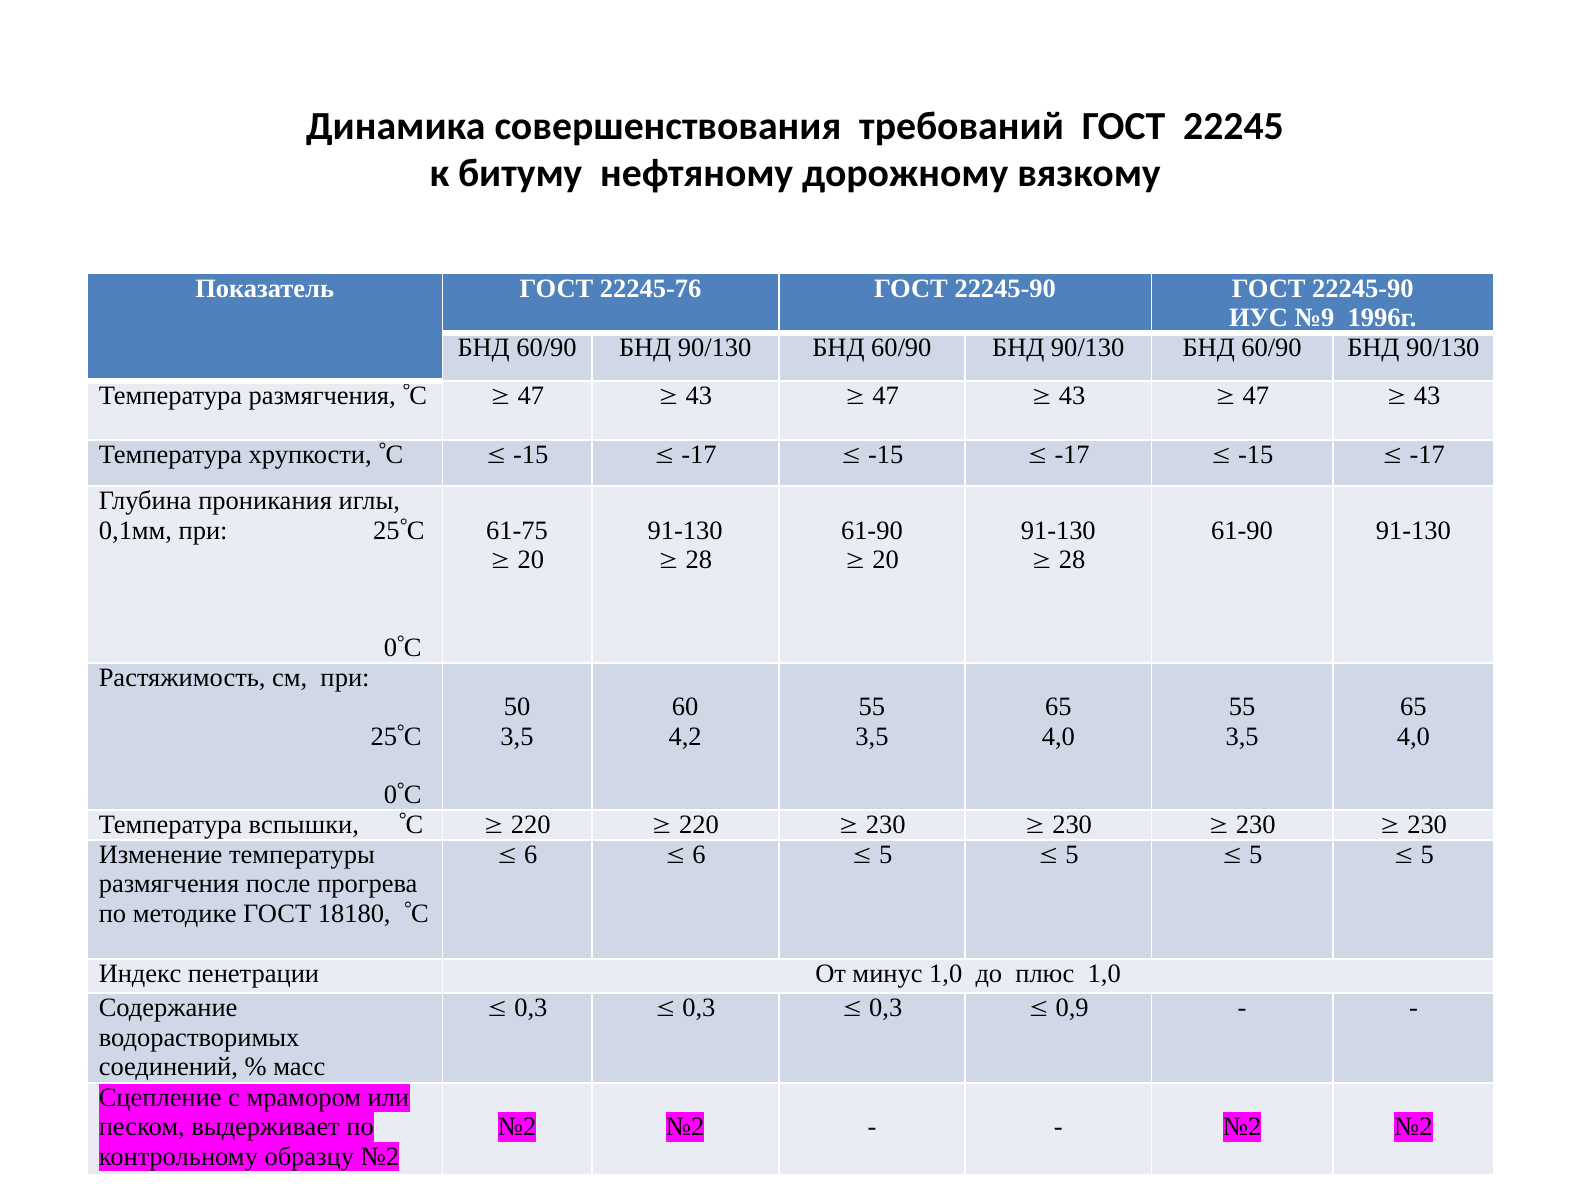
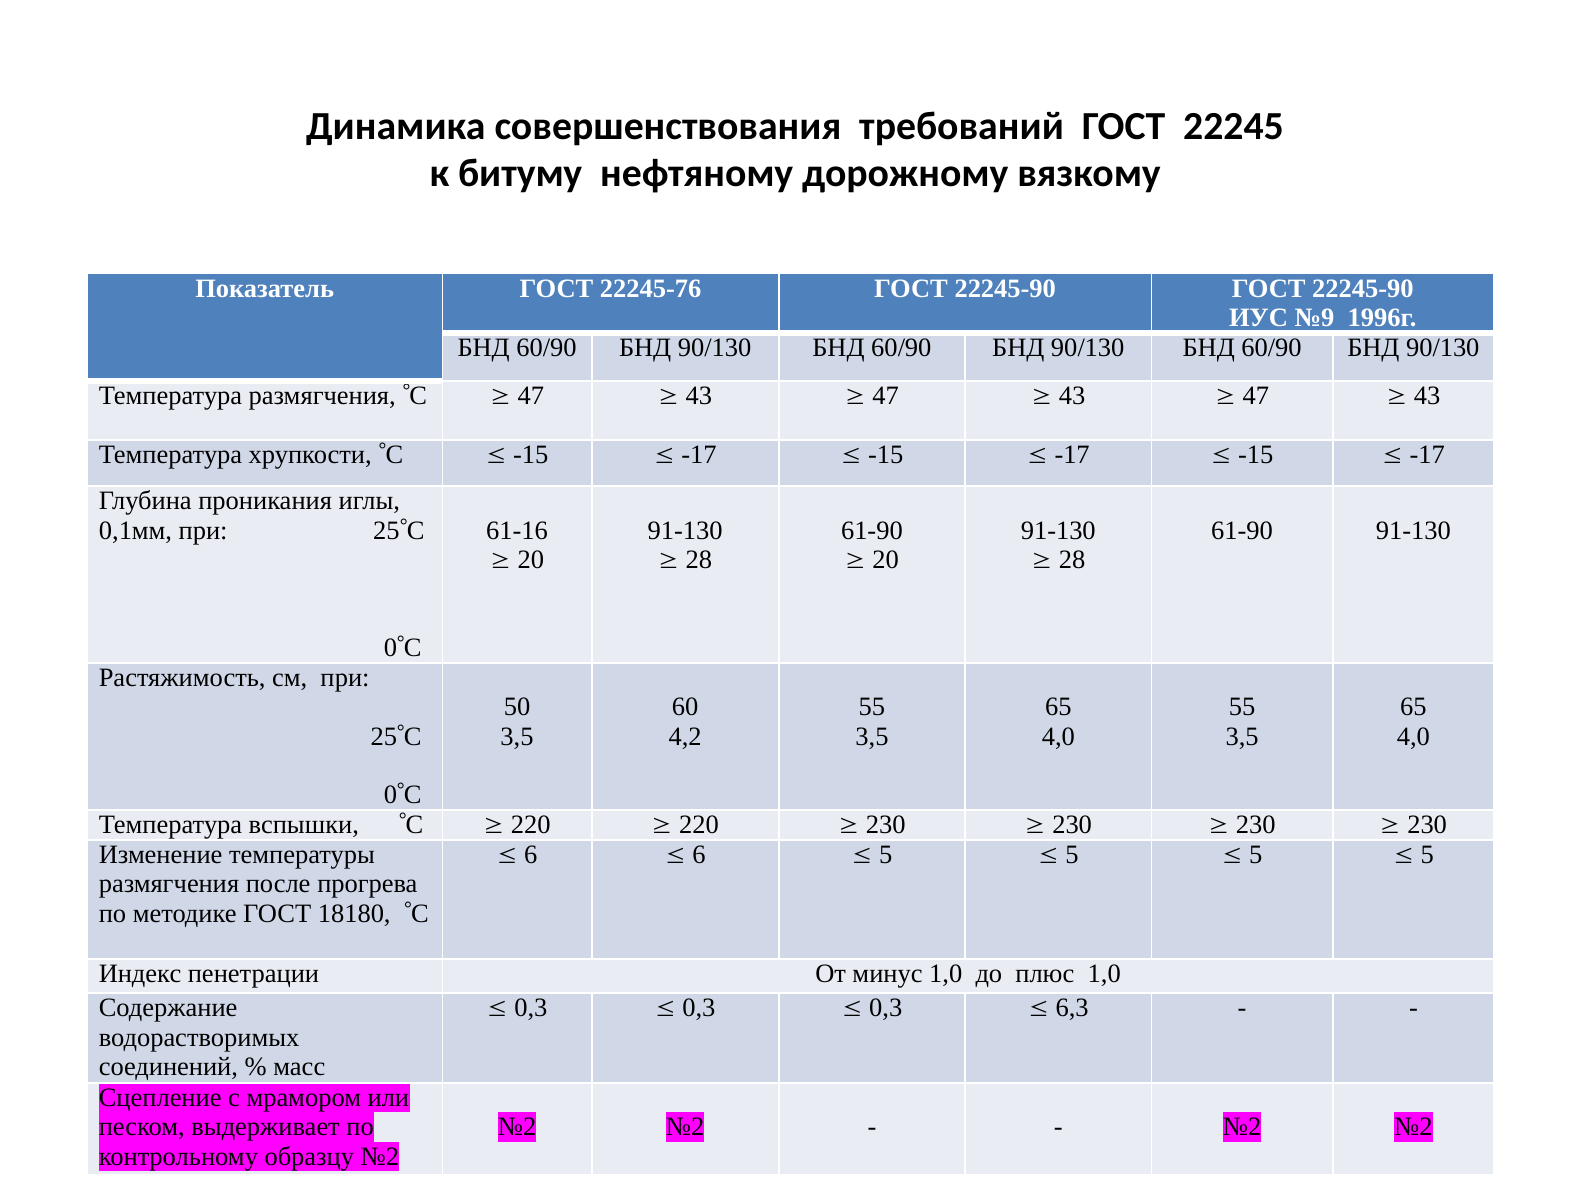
61-75: 61-75 -> 61-16
0,9: 0,9 -> 6,3
